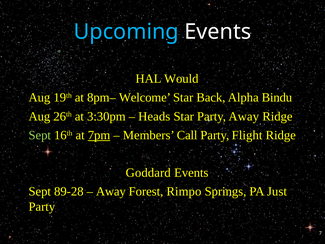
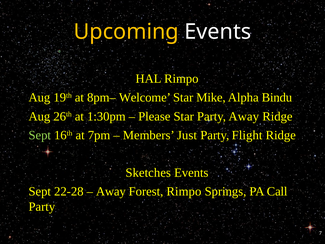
Upcoming colour: light blue -> yellow
HAL Would: Would -> Rimpo
Back: Back -> Mike
3:30pm: 3:30pm -> 1:30pm
Heads: Heads -> Please
7pm underline: present -> none
Call: Call -> Just
Goddard: Goddard -> Sketches
89-28: 89-28 -> 22-28
Just: Just -> Call
